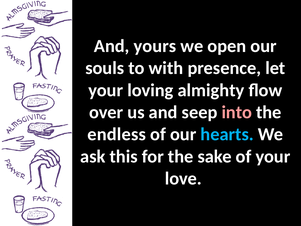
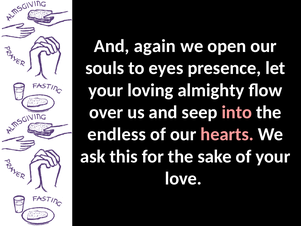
yours: yours -> again
with: with -> eyes
hearts colour: light blue -> pink
